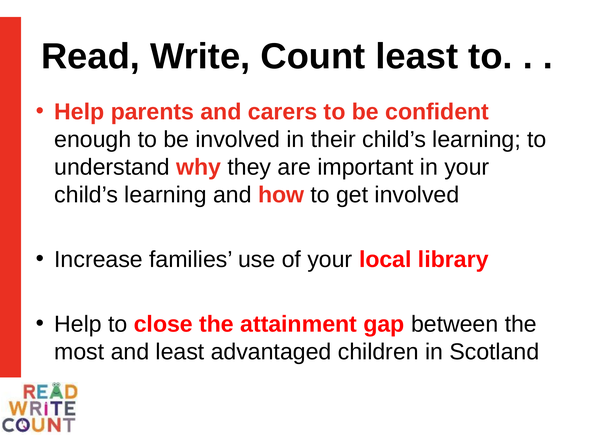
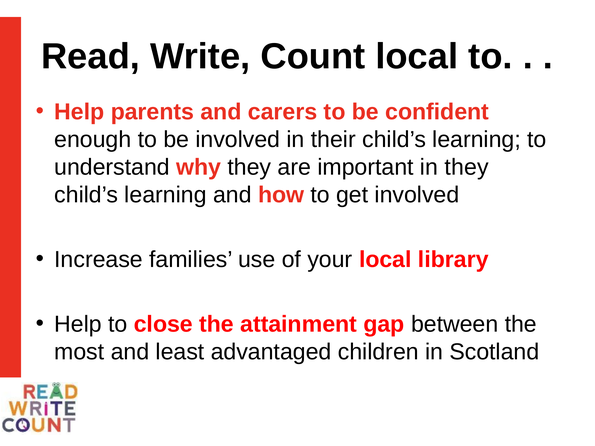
Count least: least -> local
in your: your -> they
